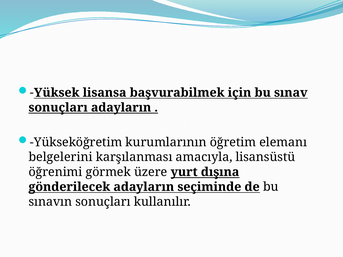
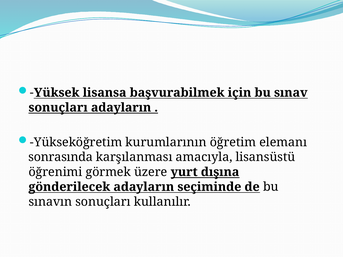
belgelerini: belgelerini -> sonrasında
